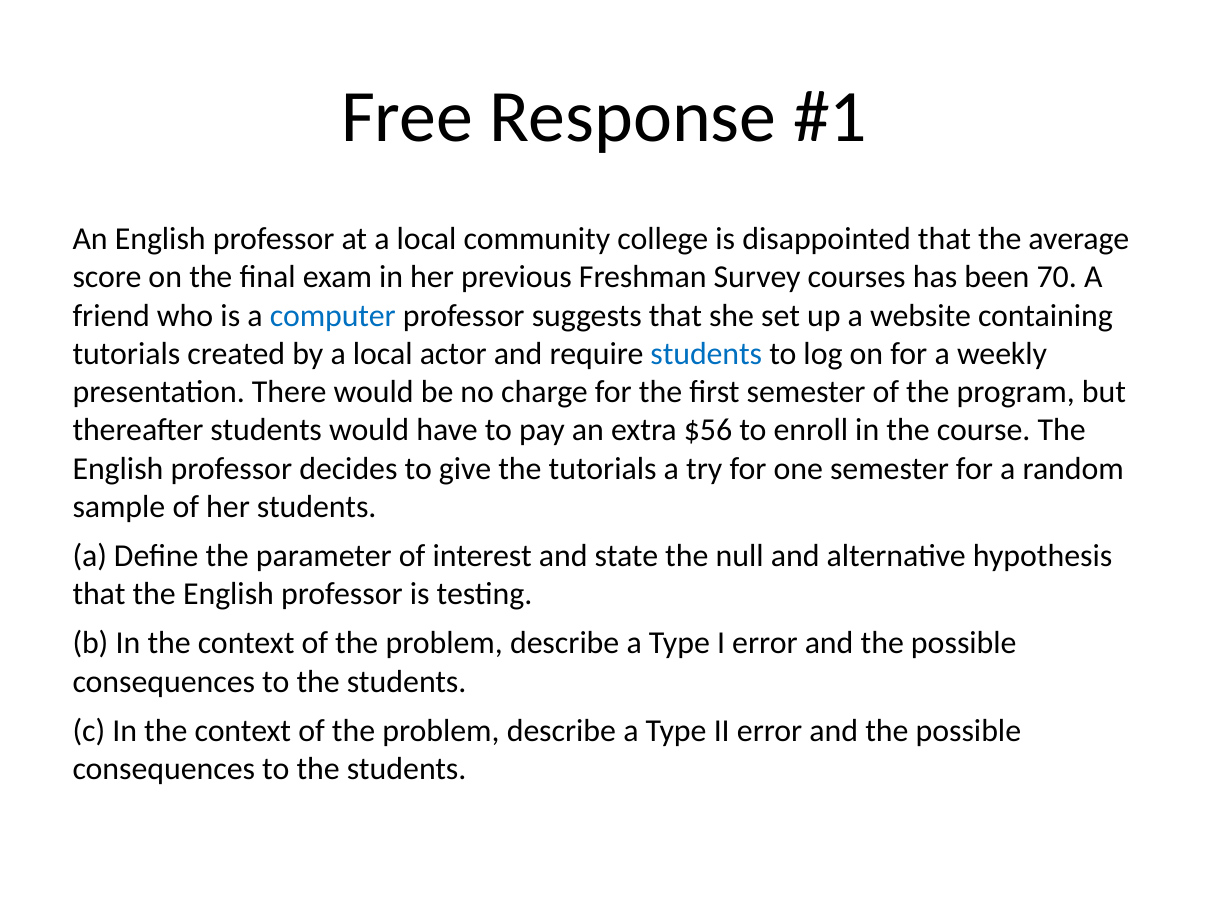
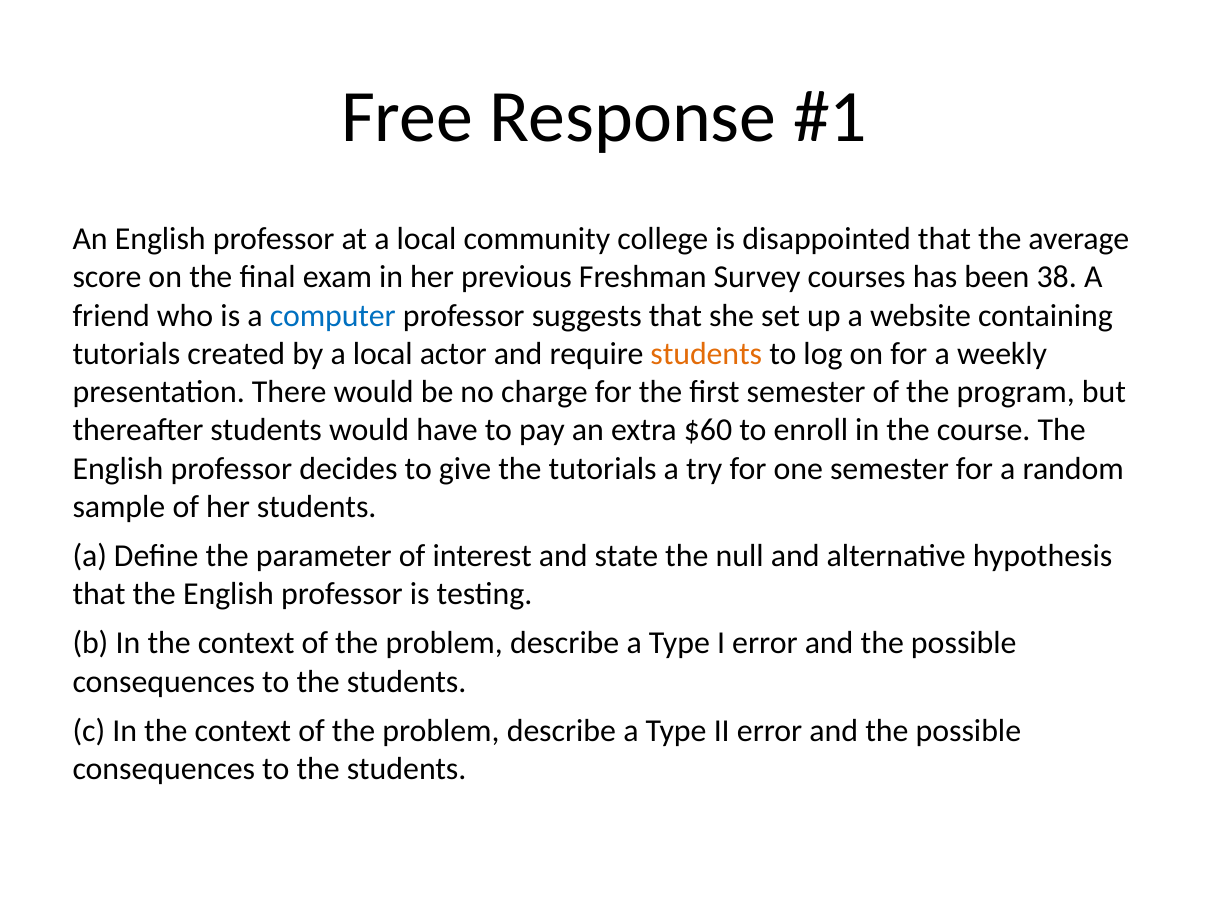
70: 70 -> 38
students at (706, 354) colour: blue -> orange
$56: $56 -> $60
